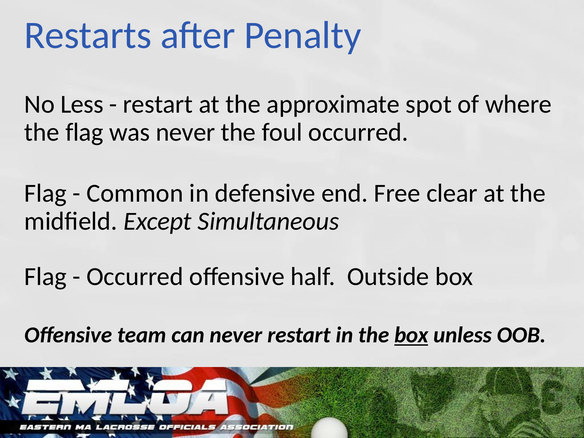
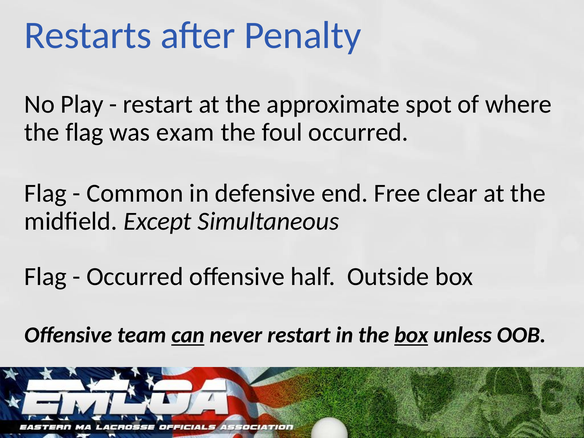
Less: Less -> Play
was never: never -> exam
can underline: none -> present
